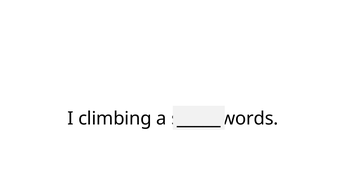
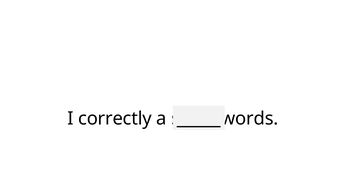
climbing: climbing -> correctly
